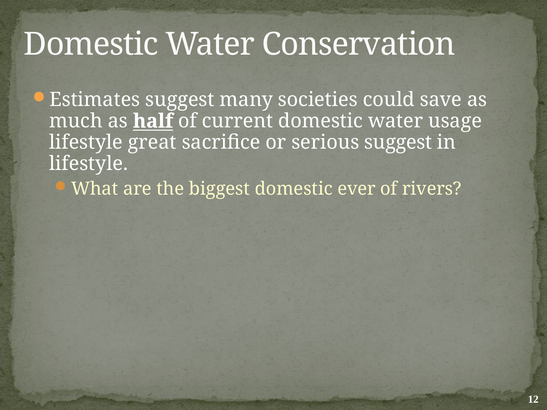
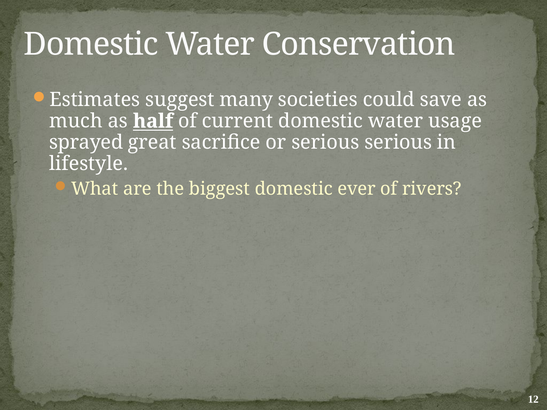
lifestyle at (86, 142): lifestyle -> sprayed
serious suggest: suggest -> serious
